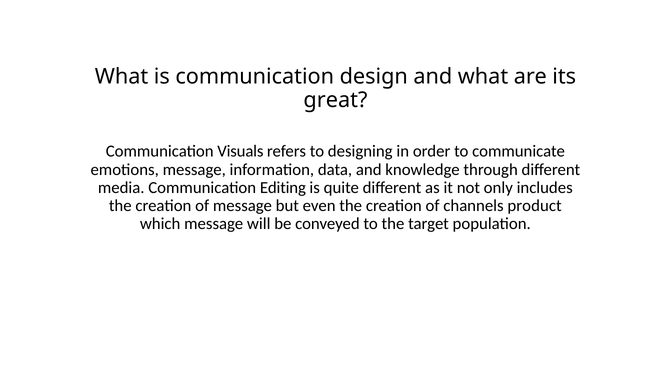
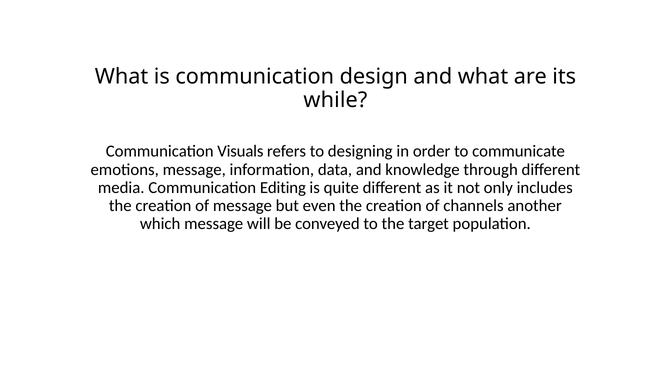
great: great -> while
product: product -> another
